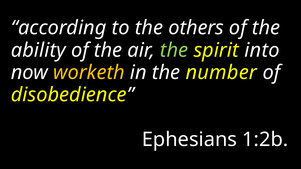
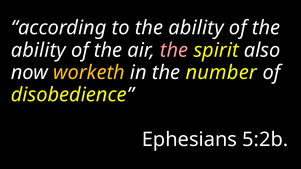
to the others: others -> ability
the at (174, 50) colour: light green -> pink
into: into -> also
1:2b: 1:2b -> 5:2b
